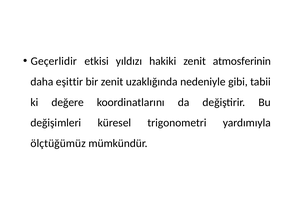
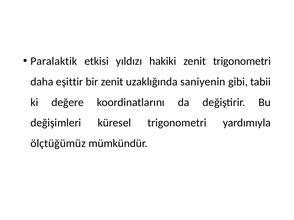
Geçerlidir: Geçerlidir -> Paralaktik
zenit atmosferinin: atmosferinin -> trigonometri
nedeniyle: nedeniyle -> saniyenin
